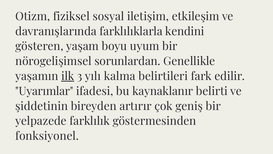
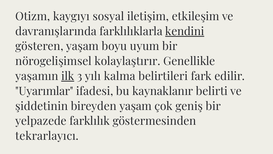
fiziksel: fiziksel -> kaygıyı
kendini underline: none -> present
sorunlardan: sorunlardan -> kolaylaştırır
bireyden artırır: artırır -> yaşam
fonksiyonel: fonksiyonel -> tekrarlayıcı
